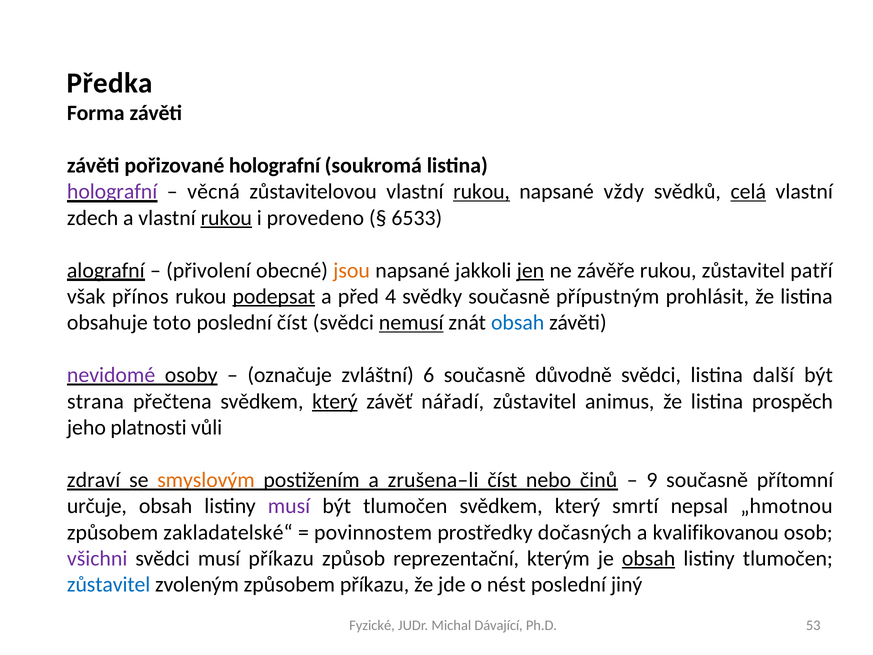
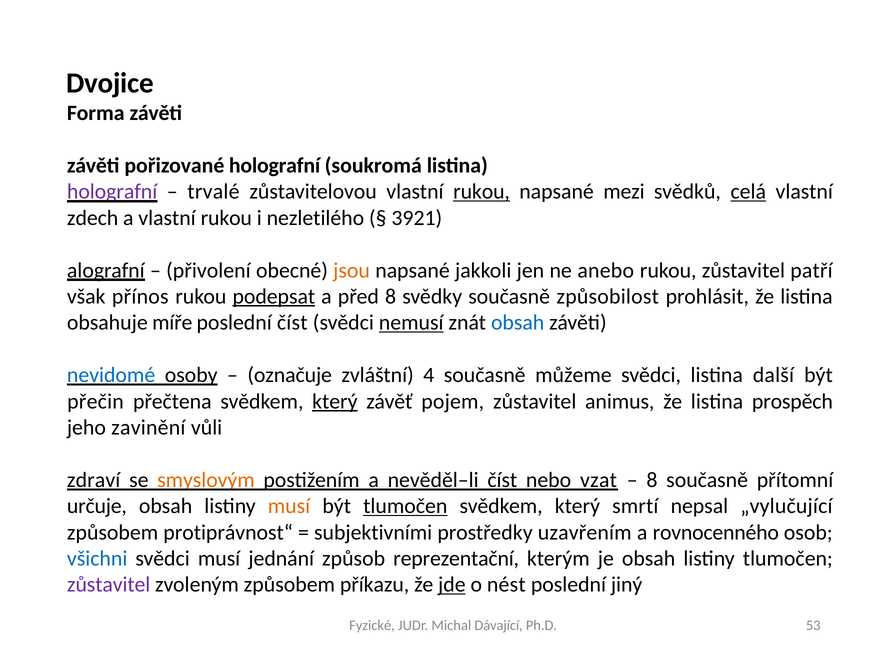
Předka: Předka -> Dvojice
věcná: věcná -> trvalé
vždy: vždy -> mezi
rukou at (226, 218) underline: present -> none
provedeno: provedeno -> nezletilého
6533: 6533 -> 3921
jen underline: present -> none
závěře: závěře -> anebo
před 4: 4 -> 8
přípustným: přípustným -> způsobilost
toto: toto -> míře
nevidomé colour: purple -> blue
6: 6 -> 4
důvodně: důvodně -> můžeme
strana: strana -> přečin
nářadí: nářadí -> pojem
platnosti: platnosti -> zavinění
zrušena–li: zrušena–li -> nevěděl–li
činů: činů -> vzat
9 at (652, 480): 9 -> 8
musí at (289, 506) colour: purple -> orange
tlumočen at (405, 506) underline: none -> present
„hmotnou: „hmotnou -> „vylučující
zakladatelské“: zakladatelské“ -> protiprávnost“
povinnostem: povinnostem -> subjektivními
dočasných: dočasných -> uzavřením
kvalifikovanou: kvalifikovanou -> rovnocenného
všichni colour: purple -> blue
musí příkazu: příkazu -> jednání
obsah at (649, 558) underline: present -> none
zůstavitel at (109, 584) colour: blue -> purple
jde underline: none -> present
